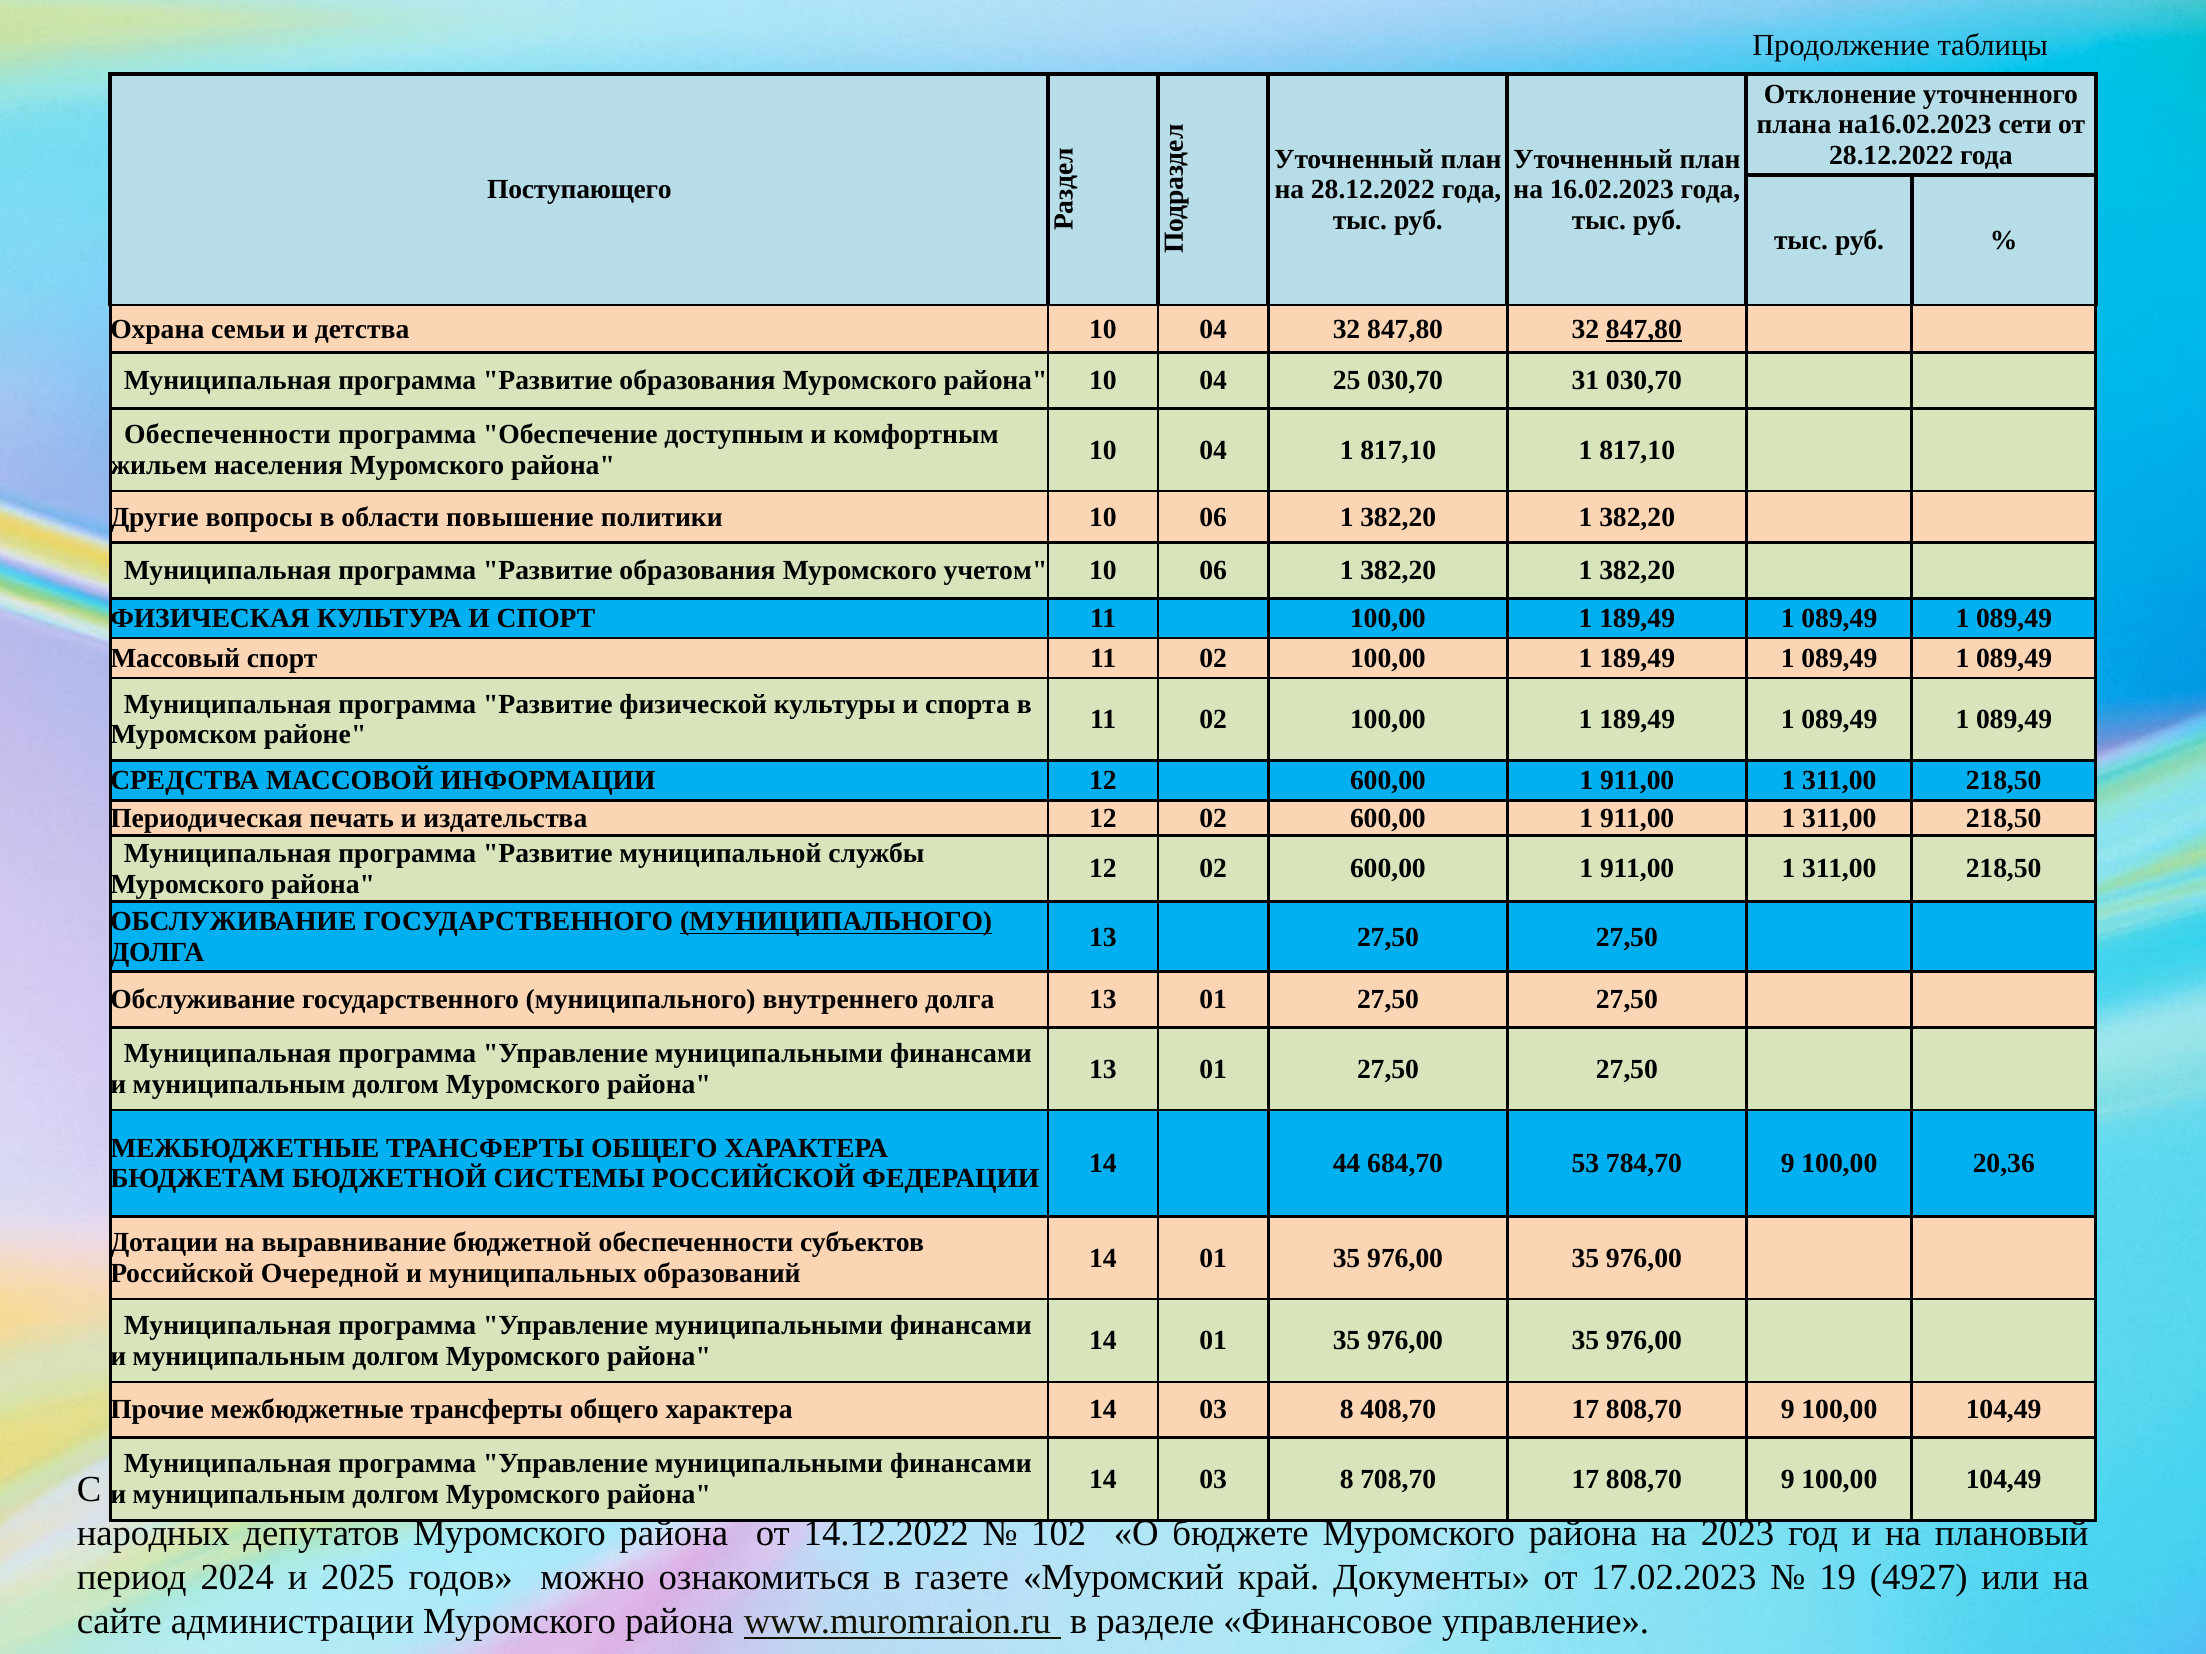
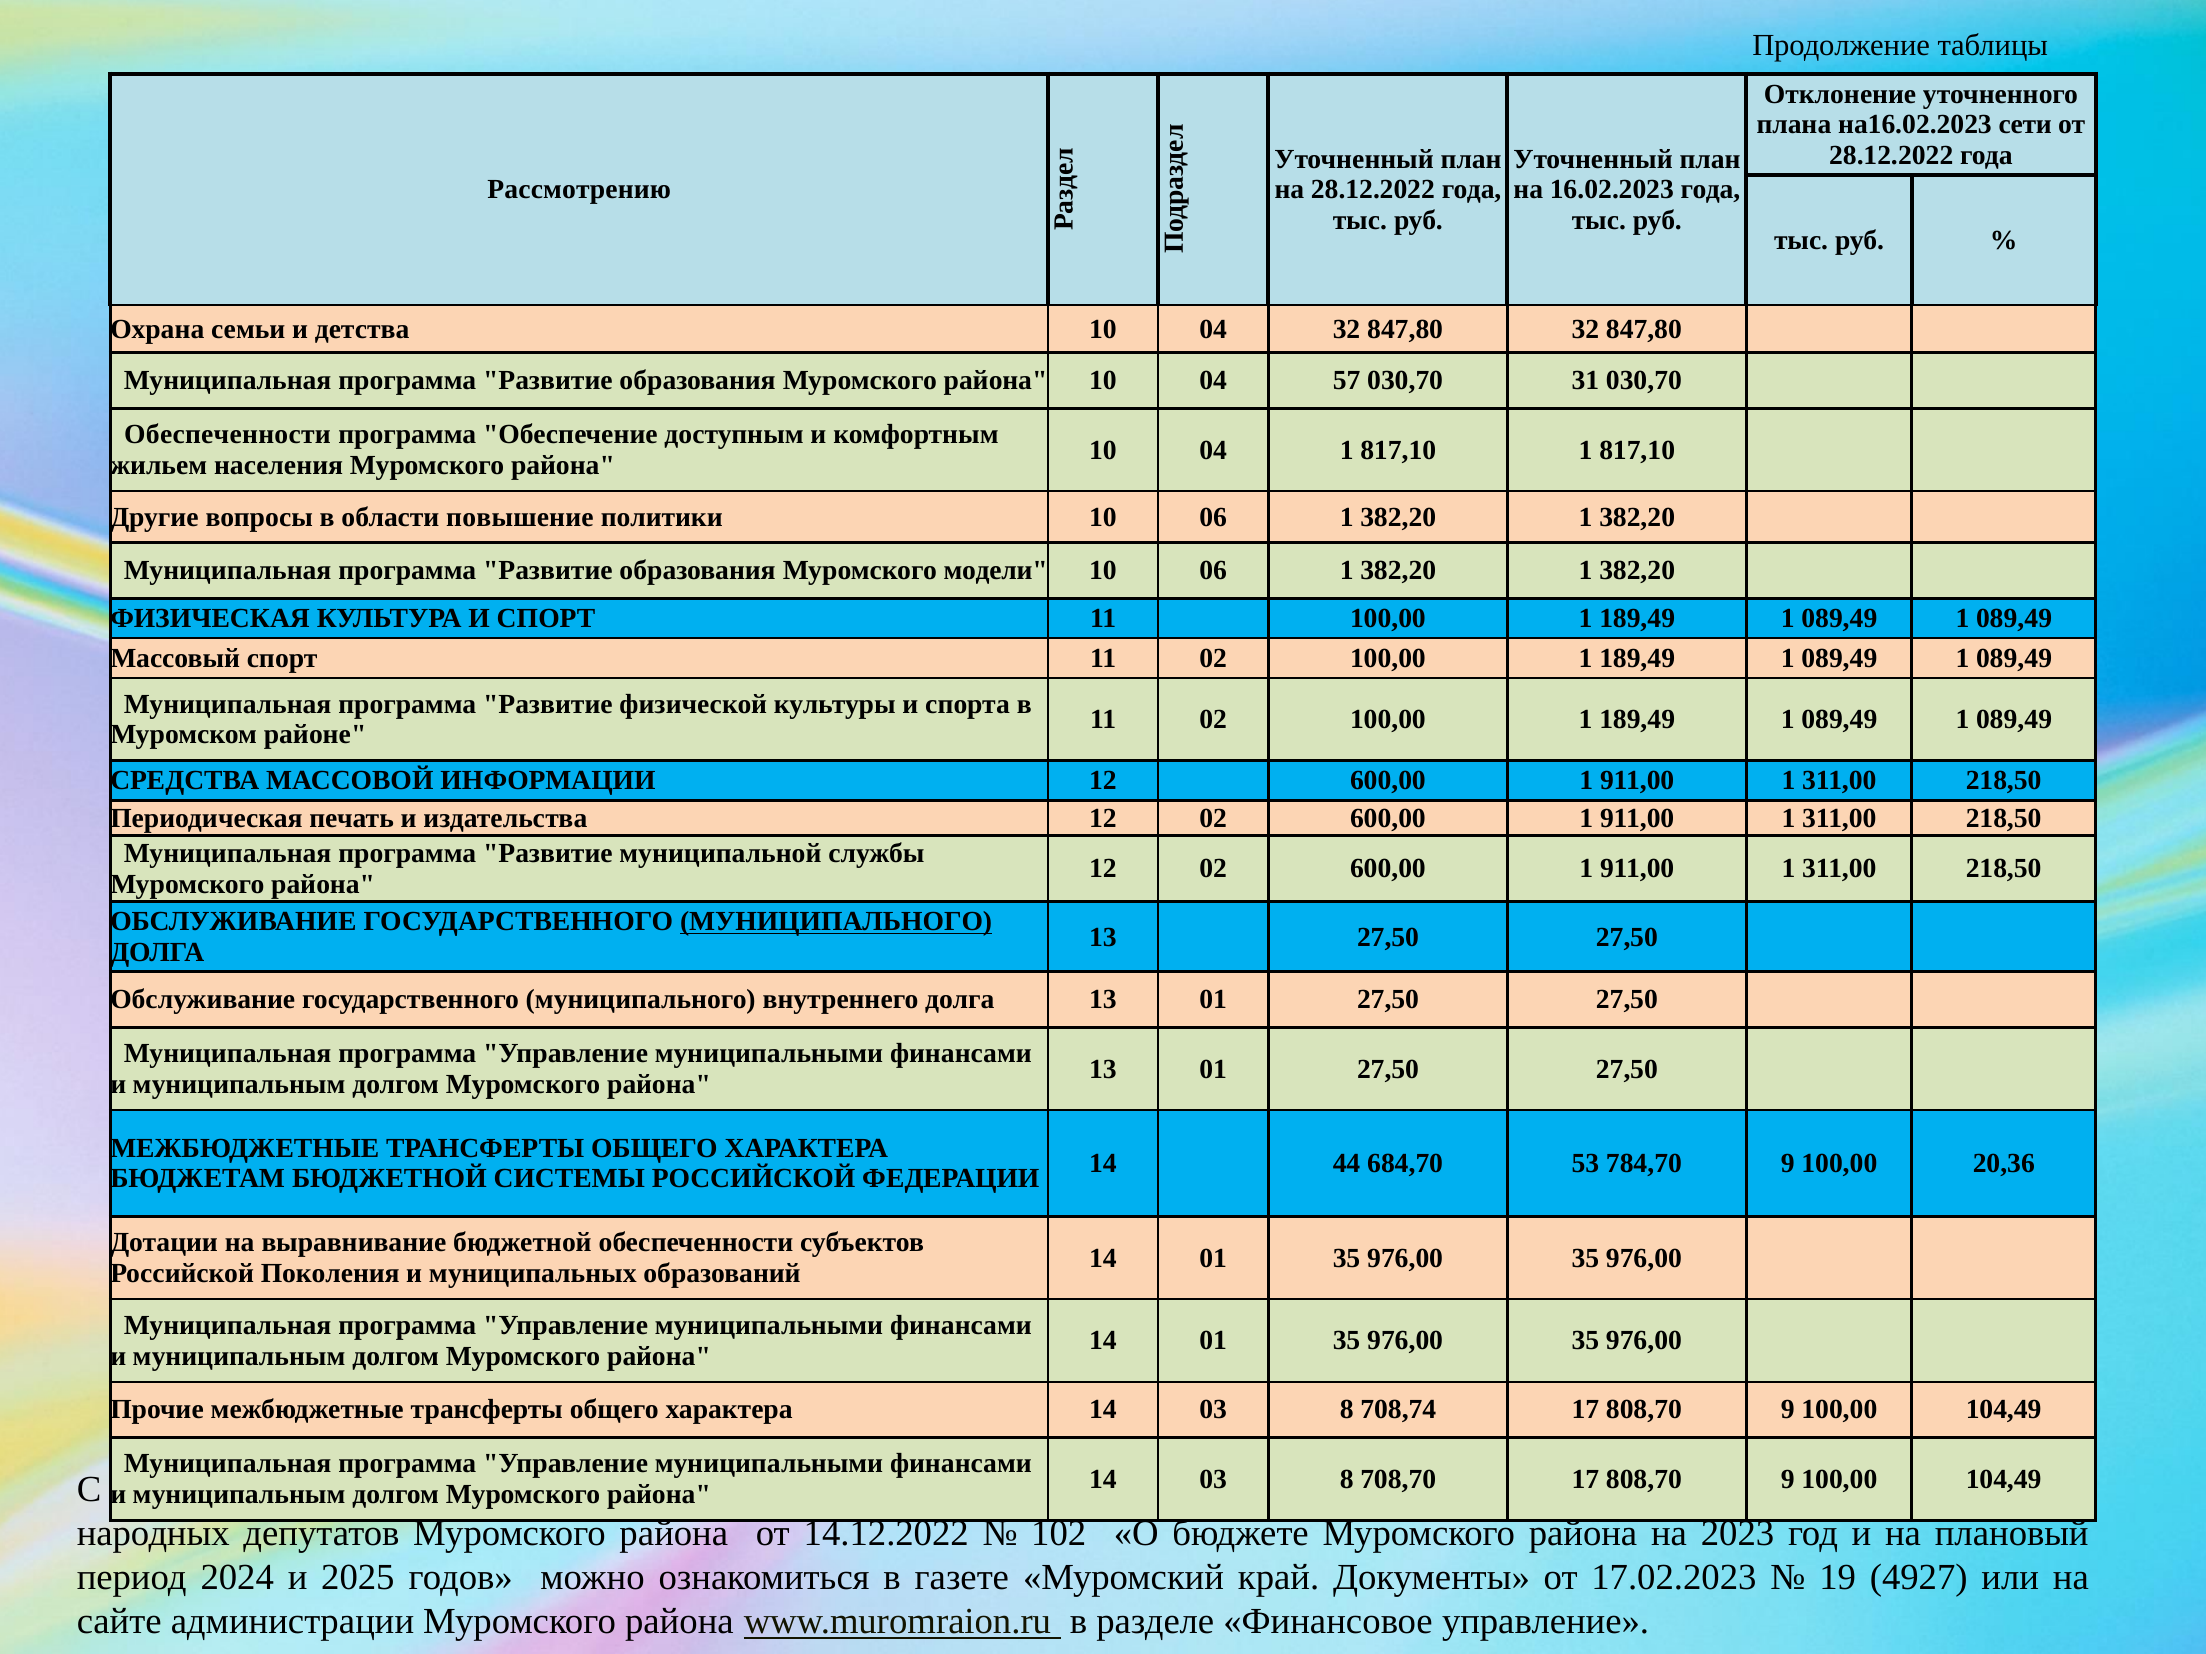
Поступающего: Поступающего -> Рассмотрению
847,80 at (1644, 329) underline: present -> none
25: 25 -> 57
учетом: учетом -> модели
Очередной: Очередной -> Поколения
408,70: 408,70 -> 708,74
